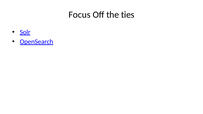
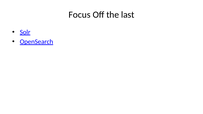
ties: ties -> last
